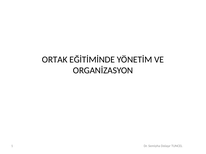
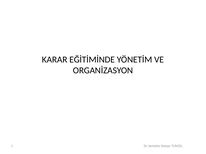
ORTAK: ORTAK -> KARAR
